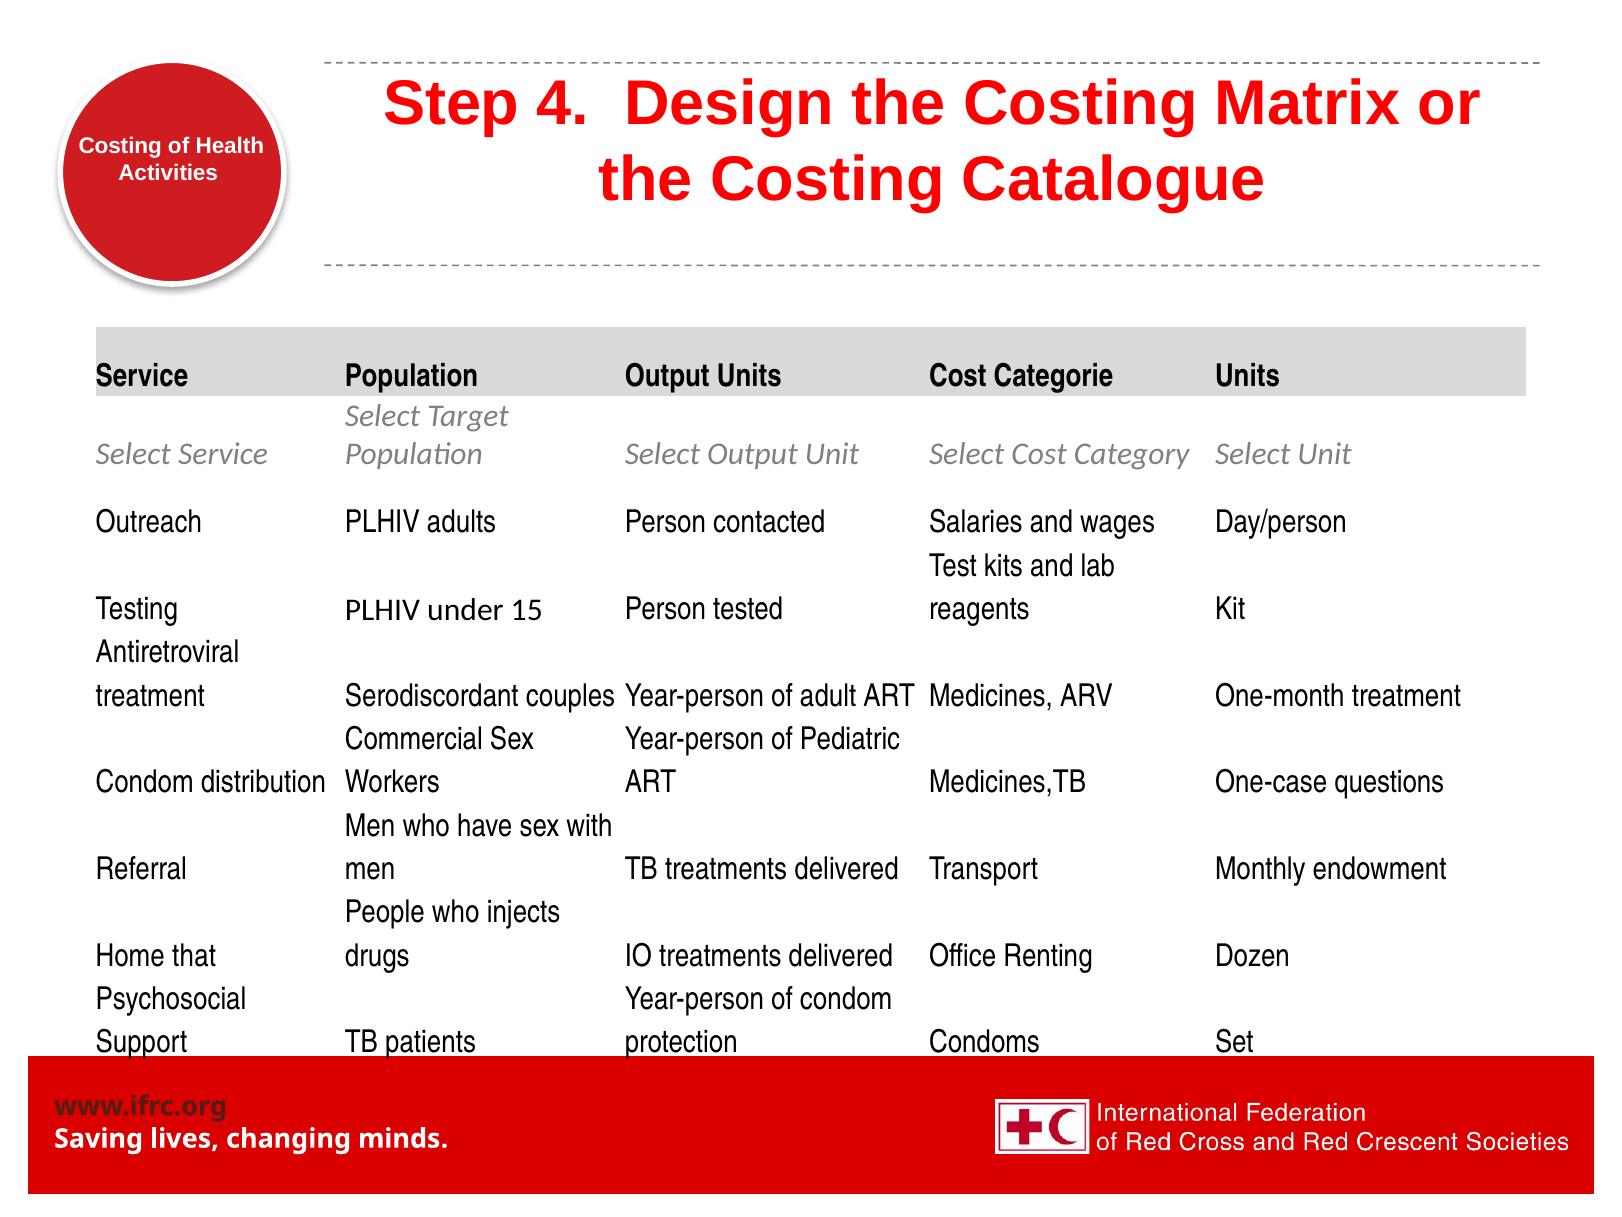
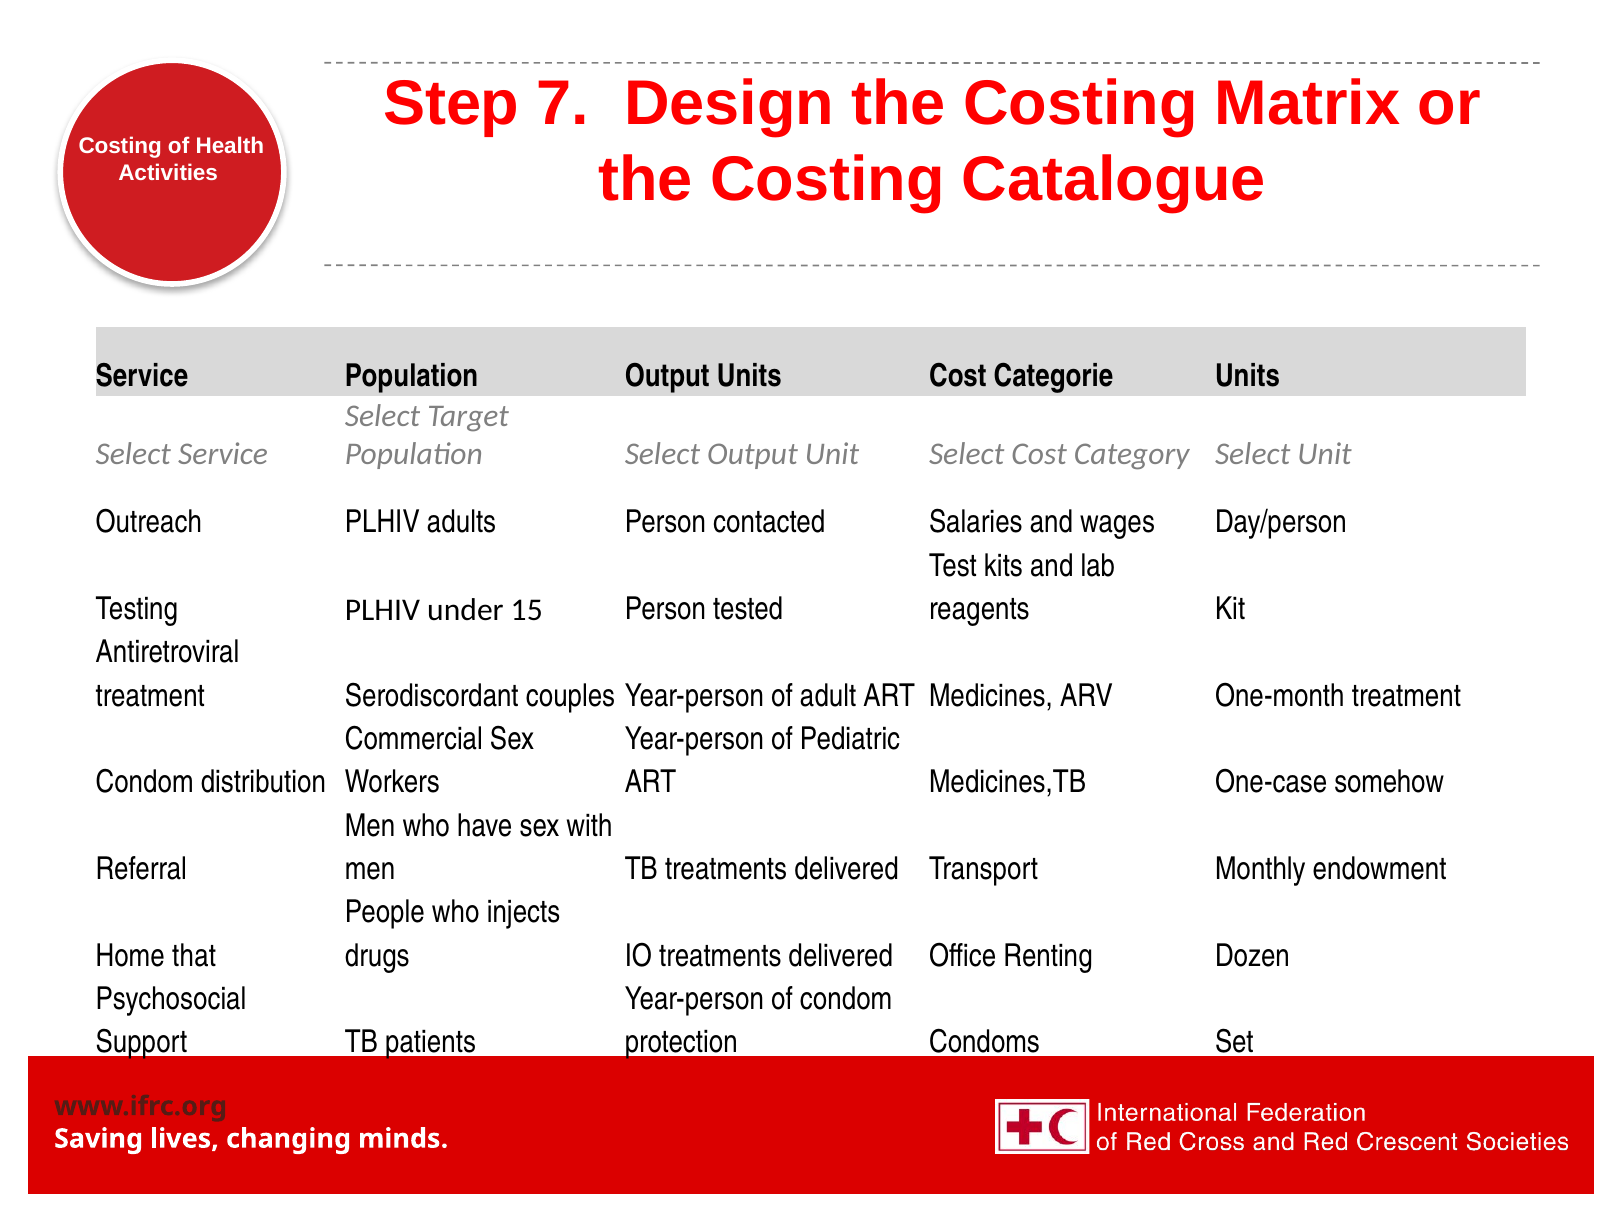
4: 4 -> 7
questions: questions -> somehow
